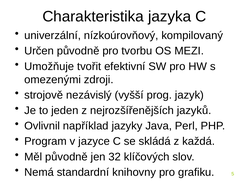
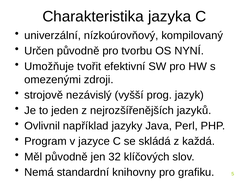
MEZI: MEZI -> NYNÍ
